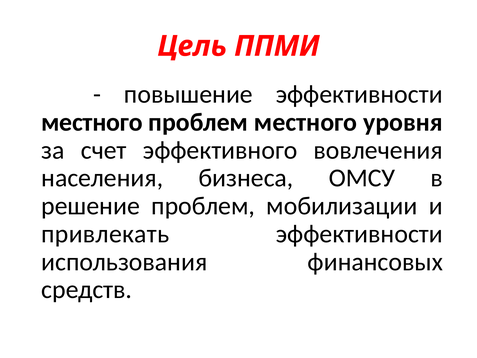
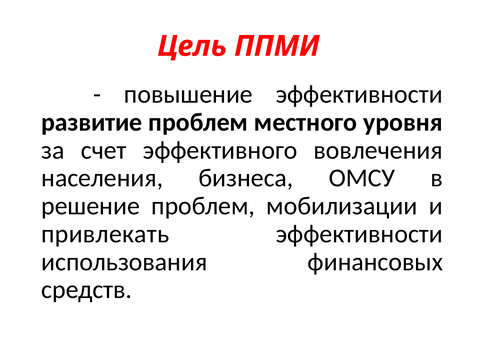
местного at (92, 122): местного -> развитие
